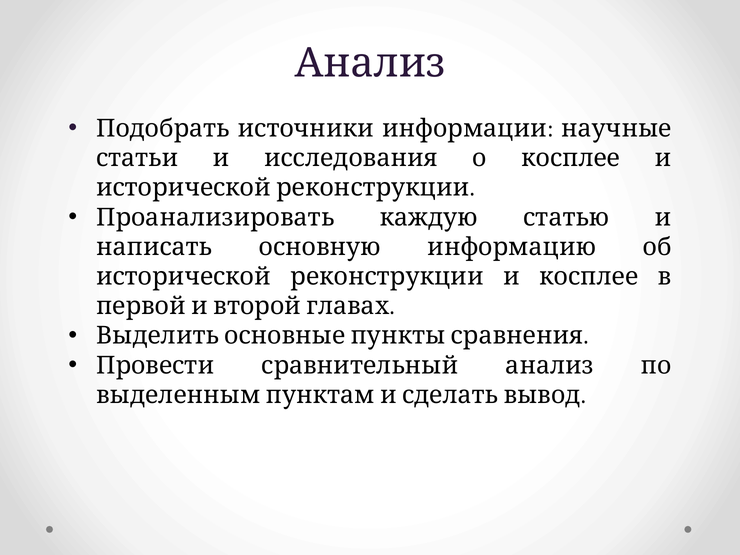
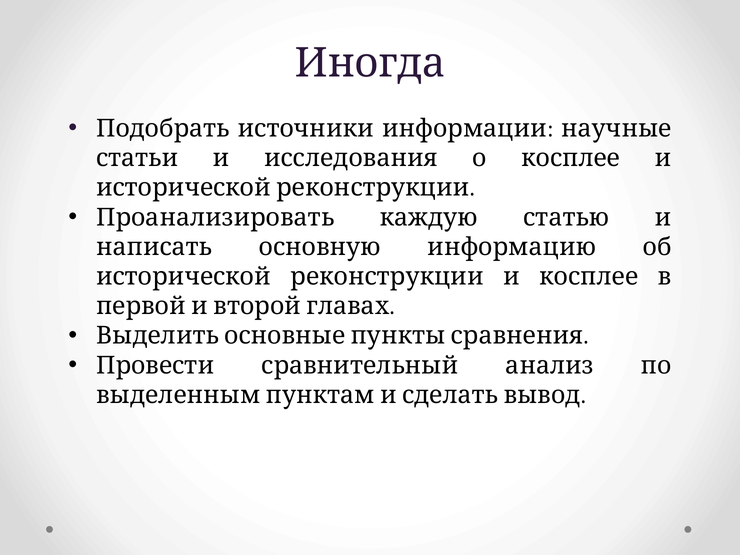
Анализ at (370, 63): Анализ -> Иногда
